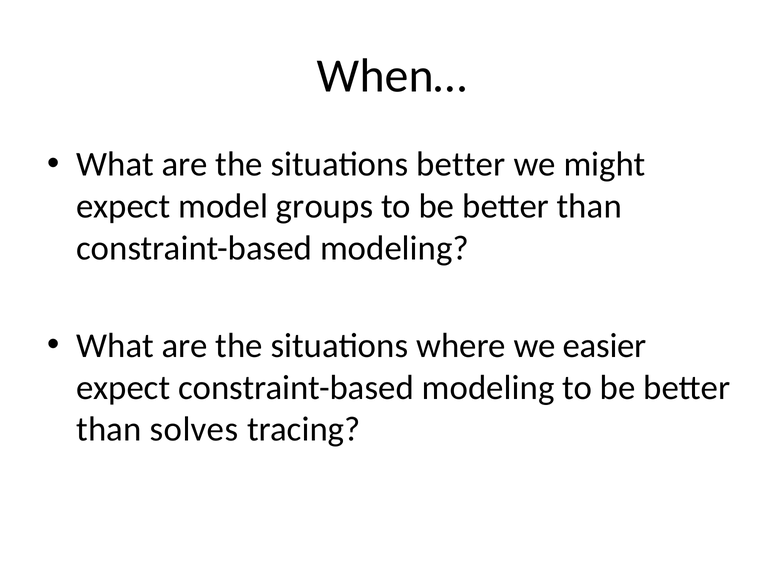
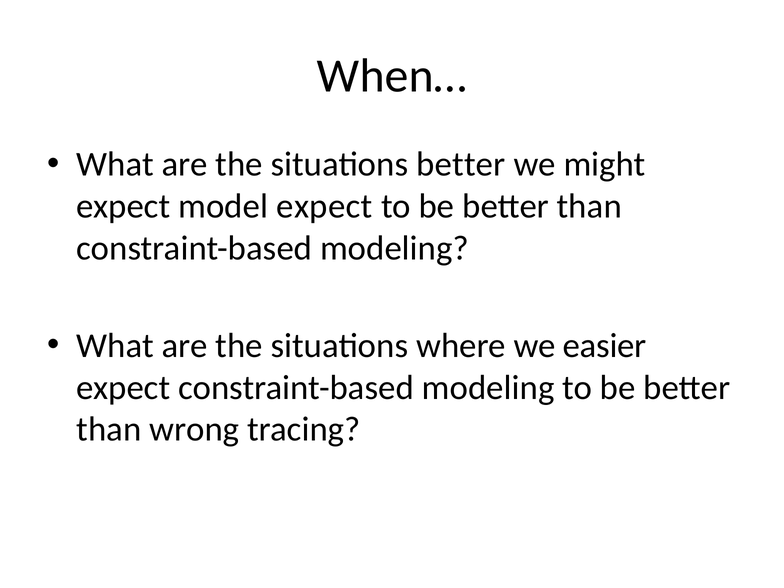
model groups: groups -> expect
solves: solves -> wrong
